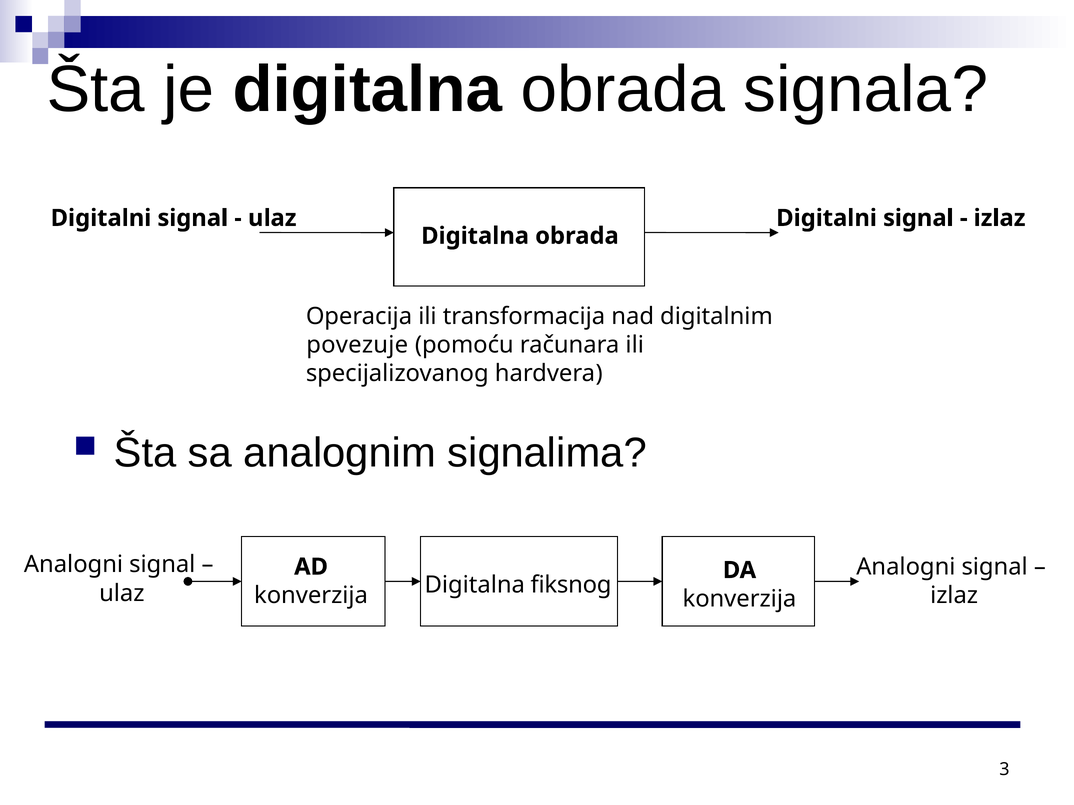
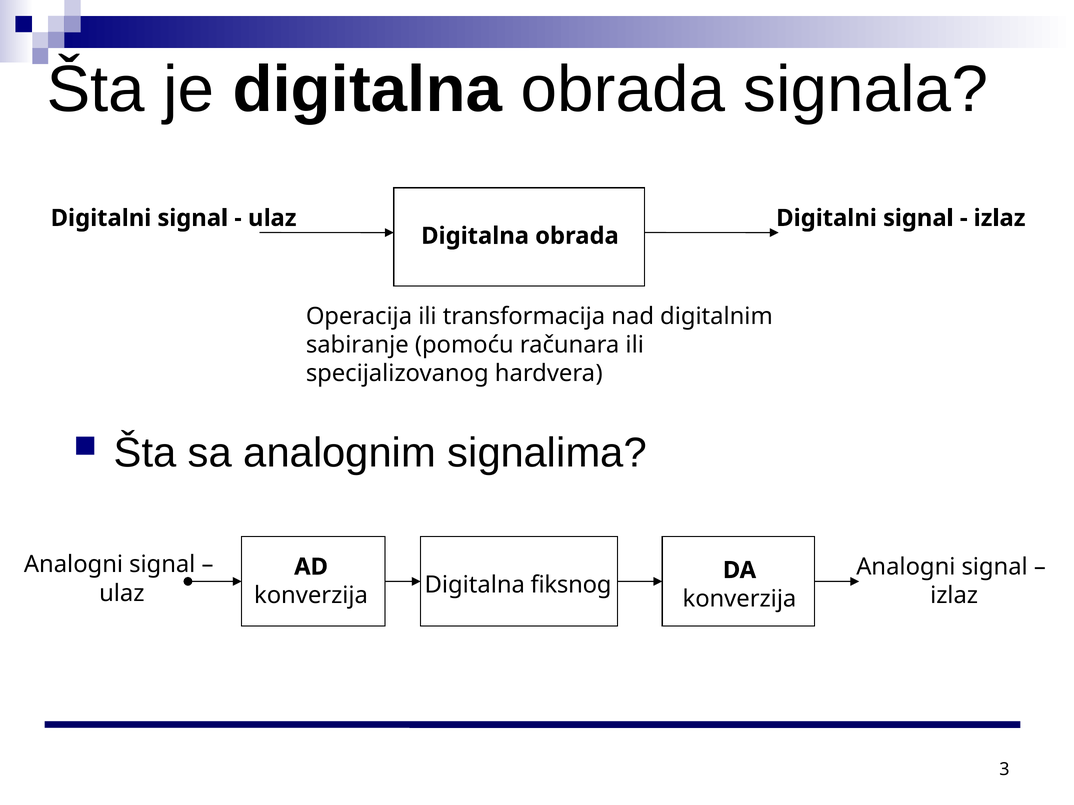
povezuje: povezuje -> sabiranje
